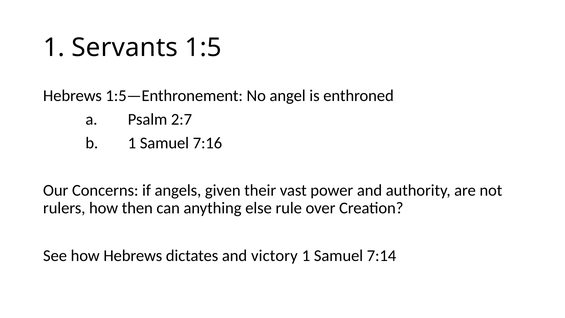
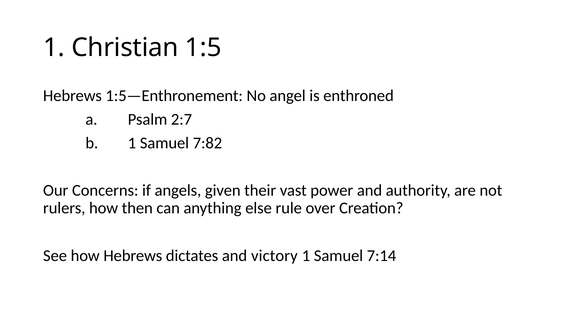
Servants: Servants -> Christian
7:16: 7:16 -> 7:82
